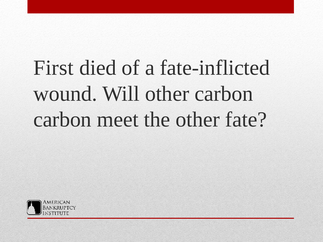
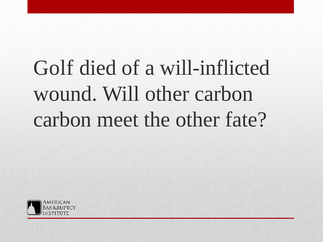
First: First -> Golf
fate-inflicted: fate-inflicted -> will-inflicted
